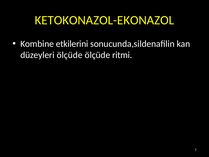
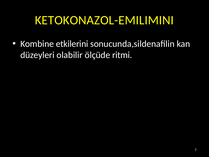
KETOKONAZOL-EKONAZOL: KETOKONAZOL-EKONAZOL -> KETOKONAZOL-EMILIMINI
düzeyleri ölçüde: ölçüde -> olabilir
